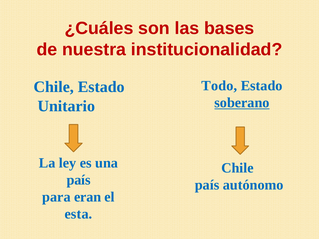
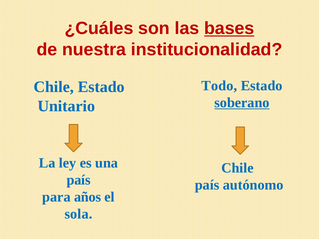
bases underline: none -> present
eran: eran -> años
esta: esta -> sola
